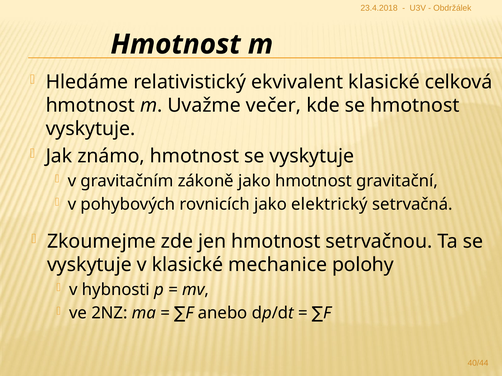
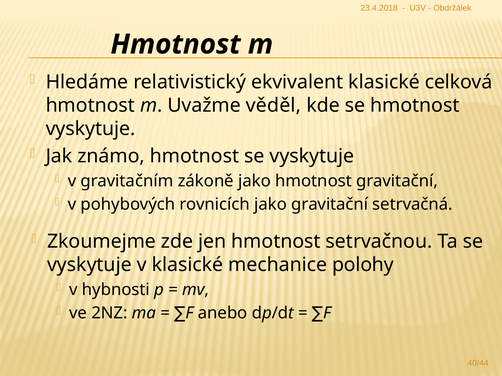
večer: večer -> věděl
jako elektrický: elektrický -> gravitační
